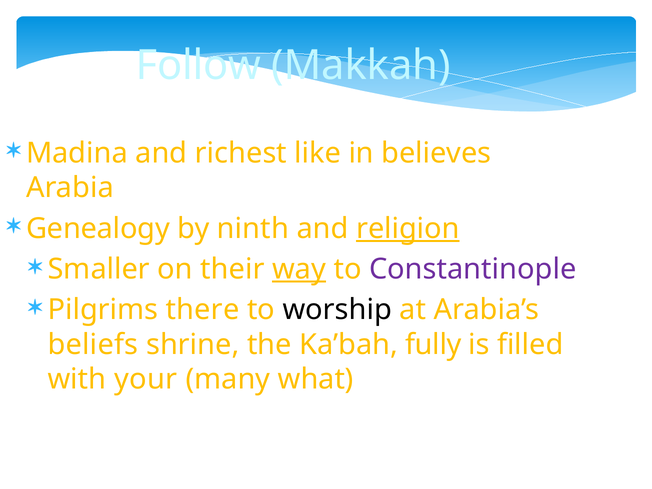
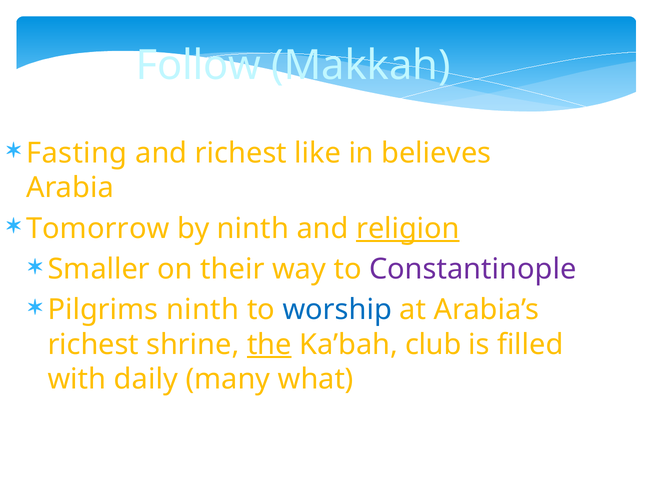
Madina: Madina -> Fasting
Genealogy: Genealogy -> Tomorrow
way underline: present -> none
Pilgrims there: there -> ninth
worship colour: black -> blue
beliefs at (93, 345): beliefs -> richest
the underline: none -> present
fully: fully -> club
your: your -> daily
